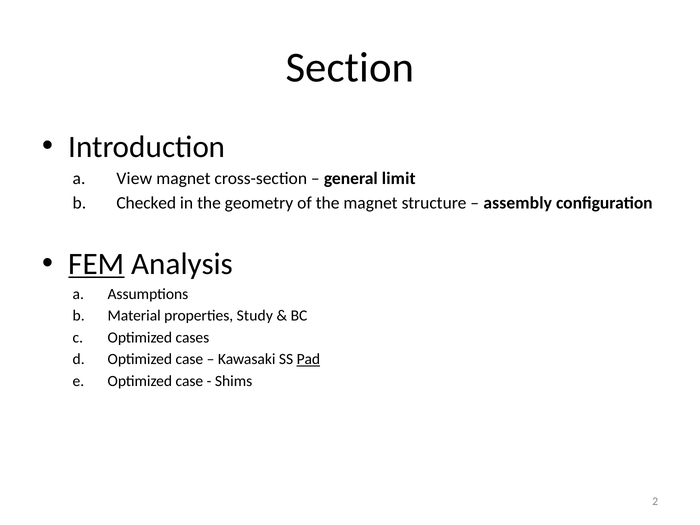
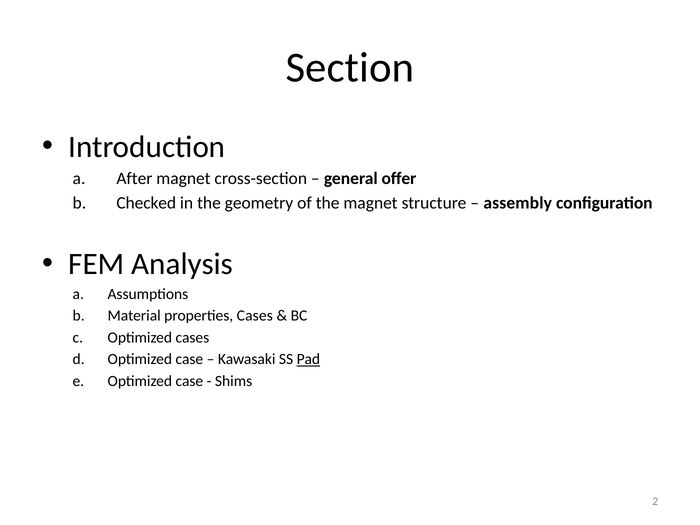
View: View -> After
limit: limit -> offer
FEM underline: present -> none
properties Study: Study -> Cases
